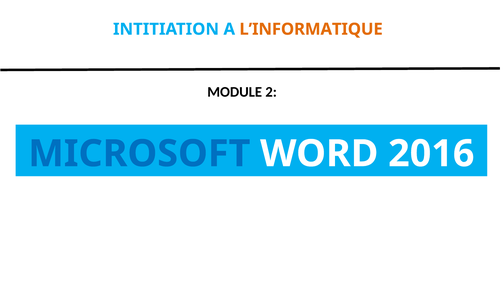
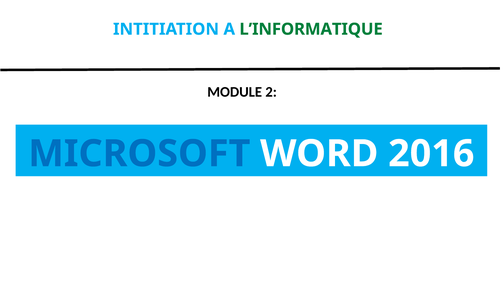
L’INFORMATIQUE colour: orange -> green
